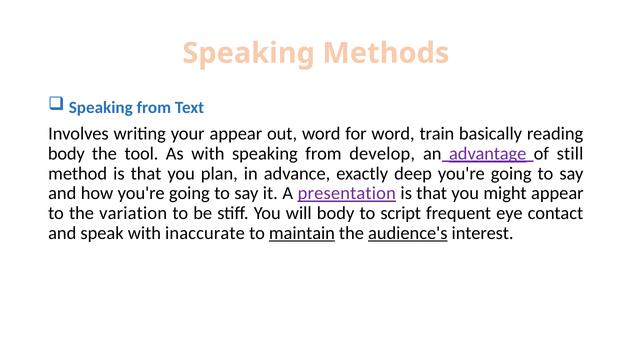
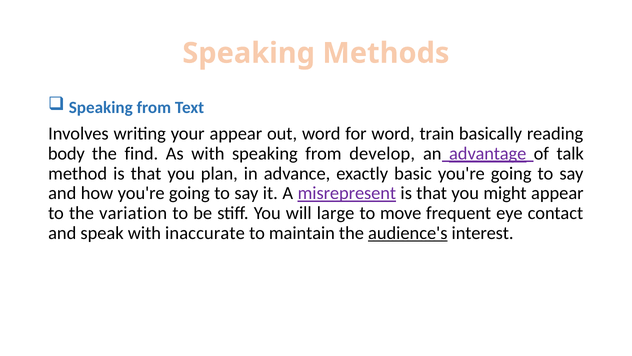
tool: tool -> find
still: still -> talk
deep: deep -> basic
presentation: presentation -> misrepresent
will body: body -> large
script: script -> move
maintain underline: present -> none
